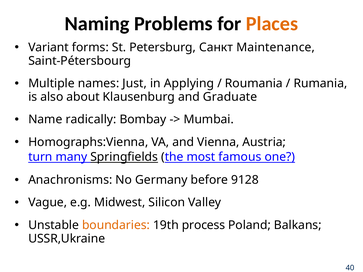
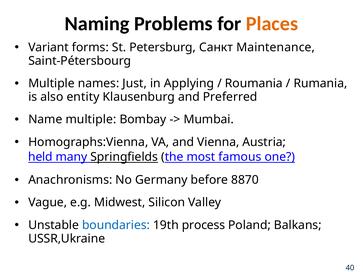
about: about -> entity
Graduate: Graduate -> Preferred
Name radically: radically -> multiple
turn: turn -> held
9128: 9128 -> 8870
boundaries colour: orange -> blue
